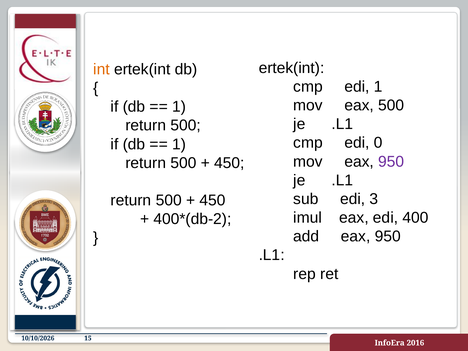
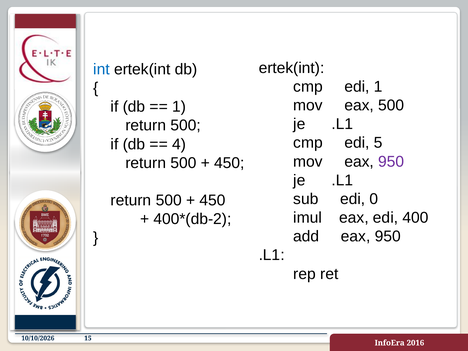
int colour: orange -> blue
0: 0 -> 5
1 at (179, 144): 1 -> 4
3: 3 -> 0
